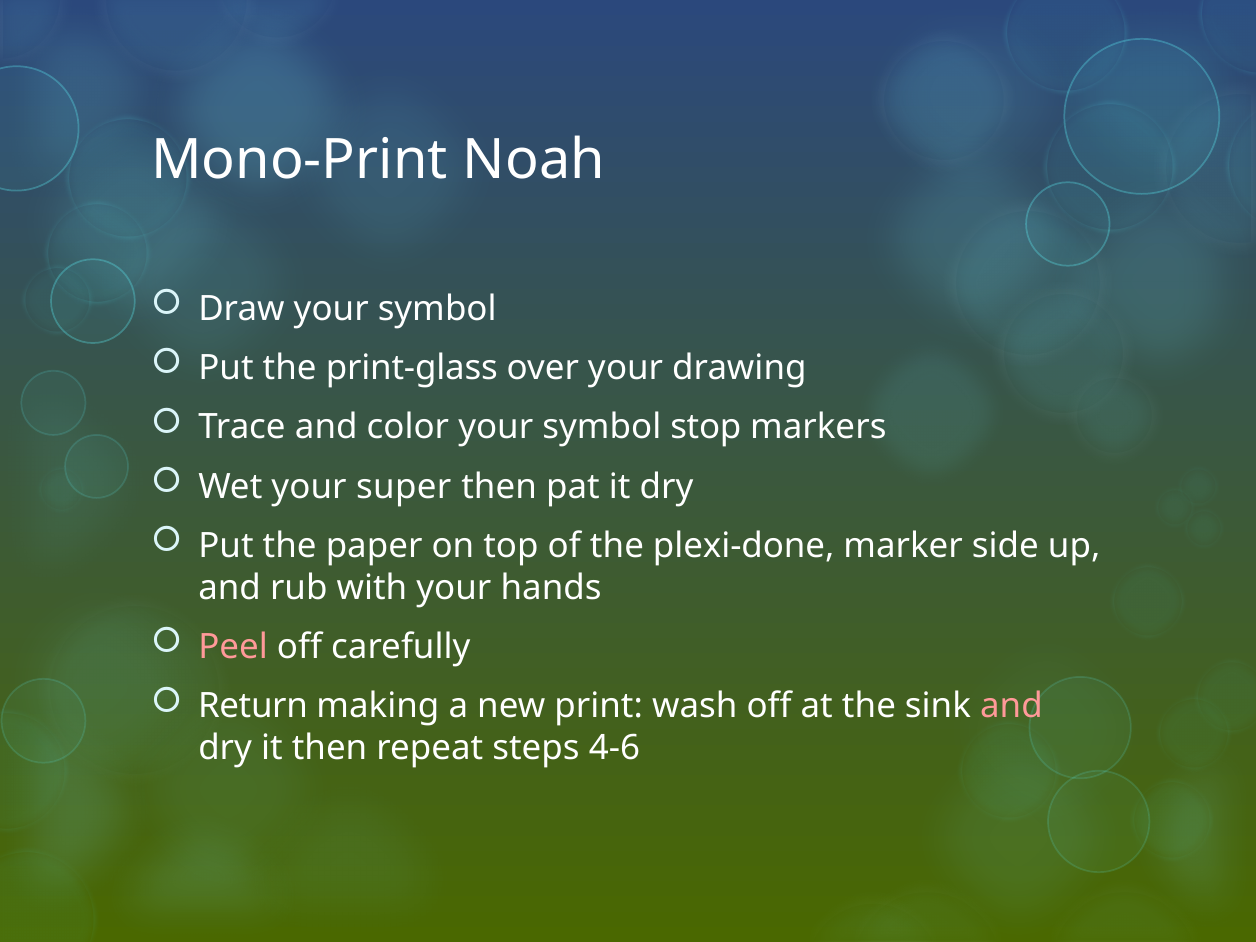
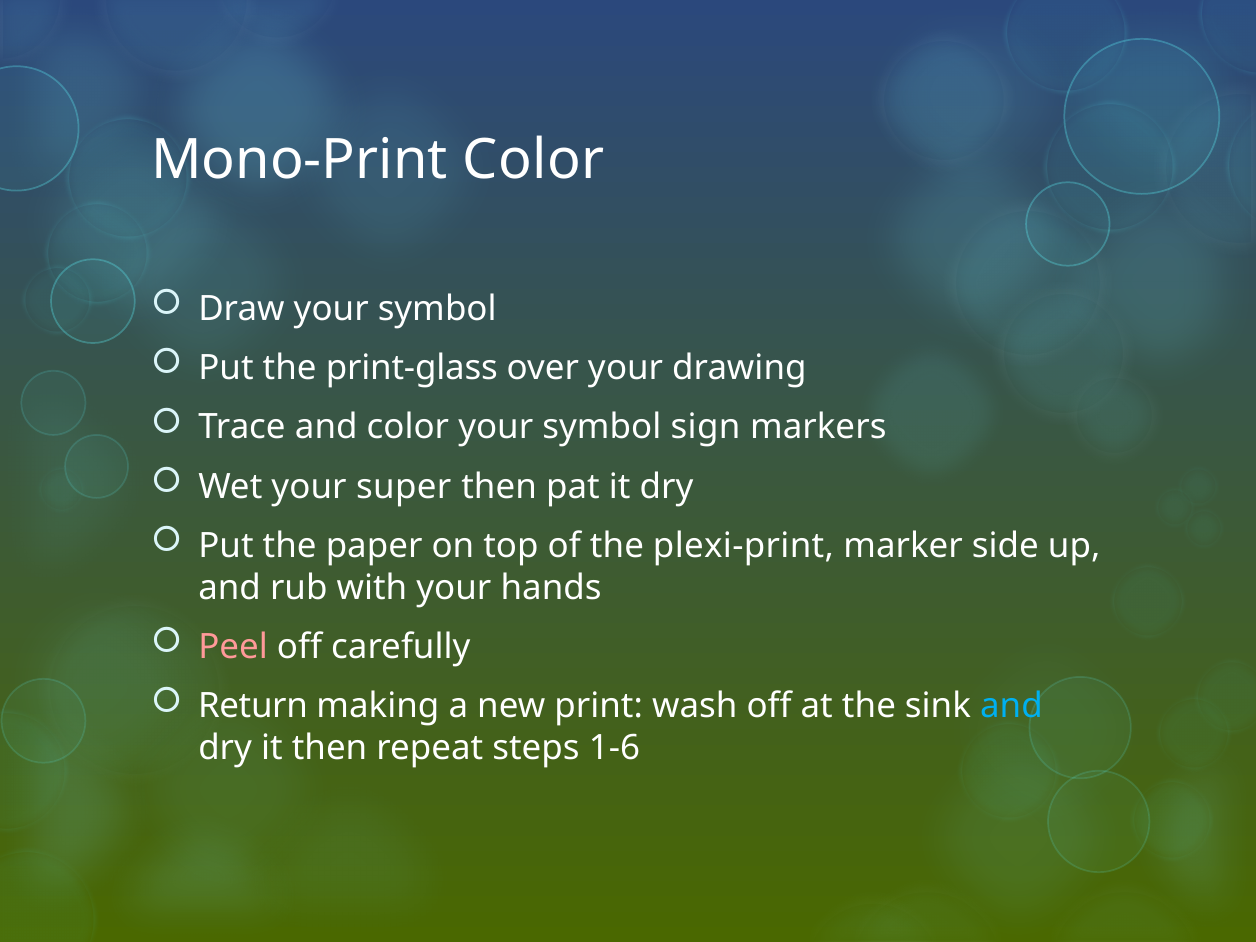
Mono-Print Noah: Noah -> Color
stop: stop -> sign
plexi-done: plexi-done -> plexi-print
and at (1011, 706) colour: pink -> light blue
4-6: 4-6 -> 1-6
